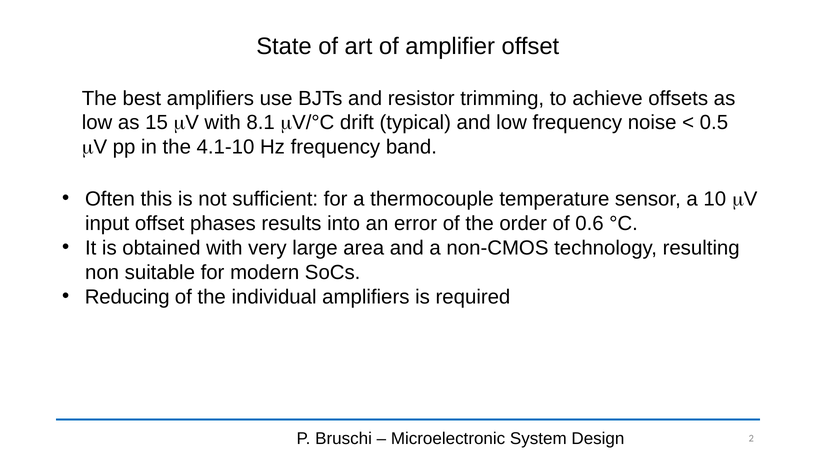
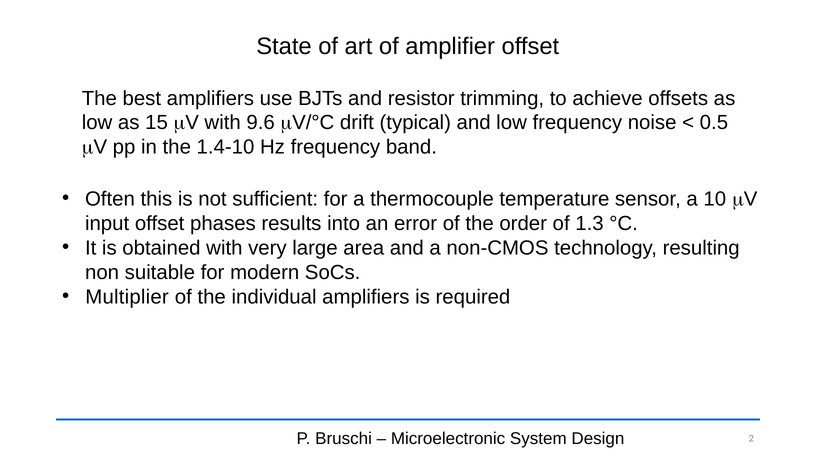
8.1: 8.1 -> 9.6
4.1-10: 4.1-10 -> 1.4-10
0.6: 0.6 -> 1.3
Reducing: Reducing -> Multiplier
